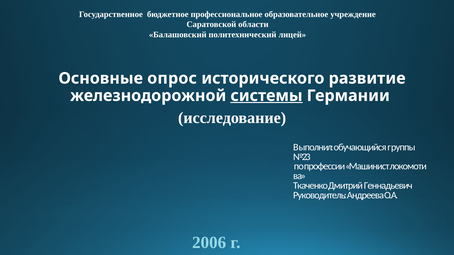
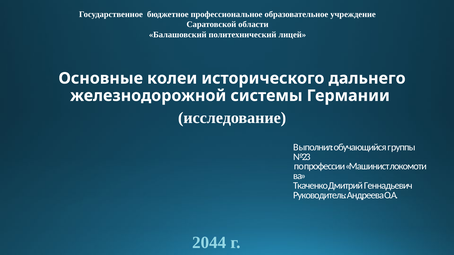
опрос: опрос -> колеи
развитие: развитие -> дальнего
системы underline: present -> none
2006: 2006 -> 2044
